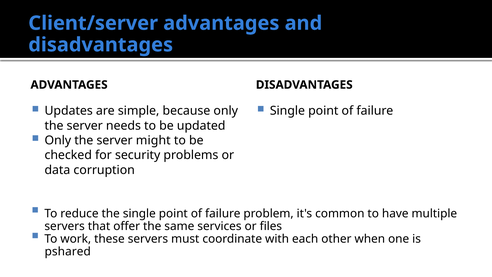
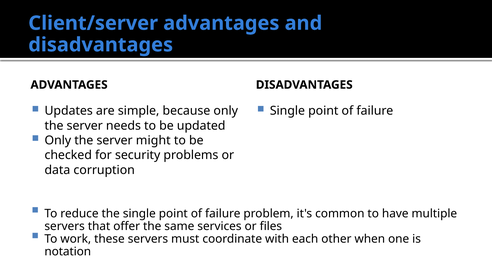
pshared: pshared -> notation
